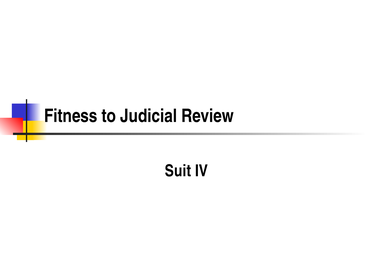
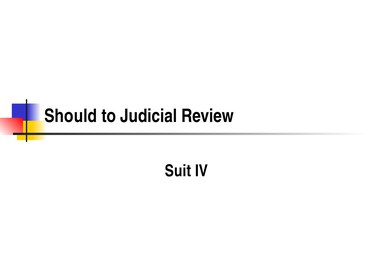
Fitness: Fitness -> Should
